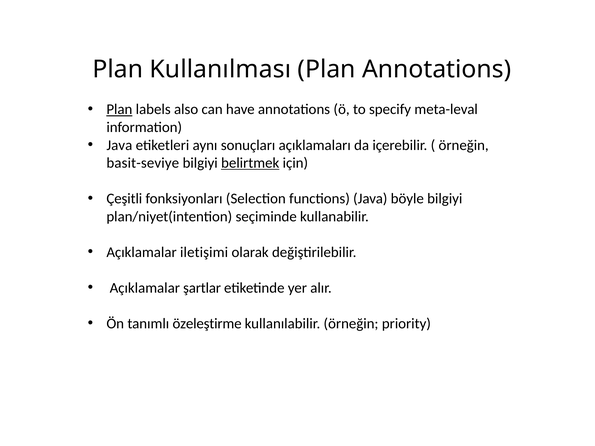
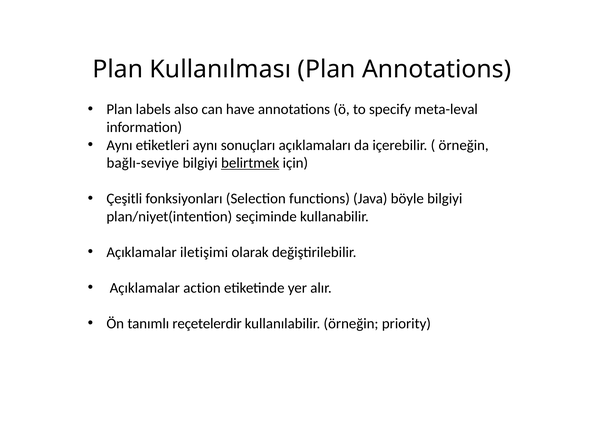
Plan at (119, 109) underline: present -> none
Java at (119, 145): Java -> Aynı
basit-seviye: basit-seviye -> bağlı-seviye
şartlar: şartlar -> action
özeleştirme: özeleştirme -> reçetelerdir
